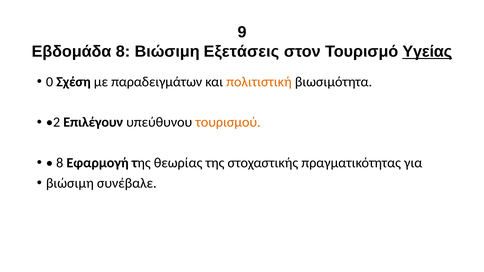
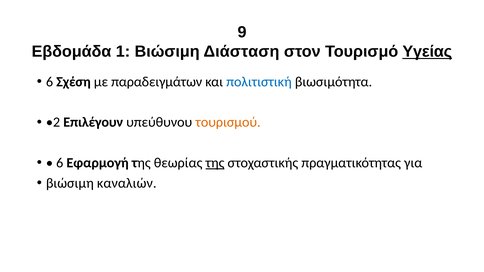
Εβδομάδα 8: 8 -> 1
Εξετάσεις: Εξετάσεις -> Διάσταση
0 at (50, 82): 0 -> 6
πολιτιστική colour: orange -> blue
8 at (60, 163): 8 -> 6
της at (215, 163) underline: none -> present
συνέβαλε: συνέβαλε -> καναλιών
